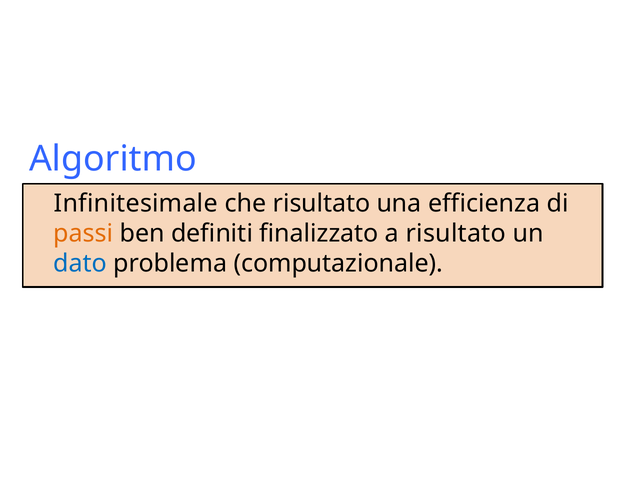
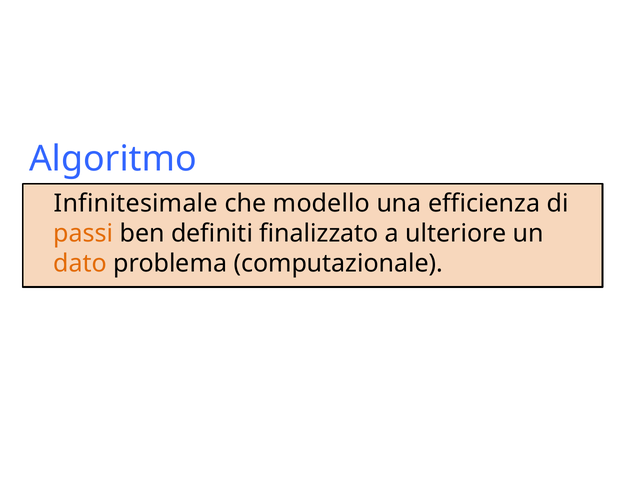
che risultato: risultato -> modello
a risultato: risultato -> ulteriore
dato colour: blue -> orange
